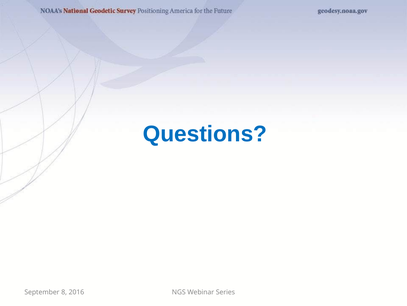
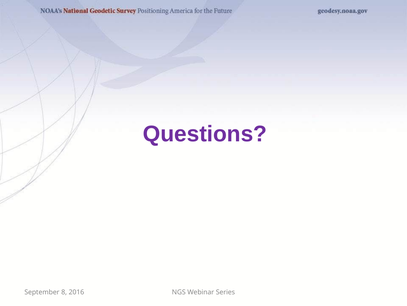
Questions colour: blue -> purple
